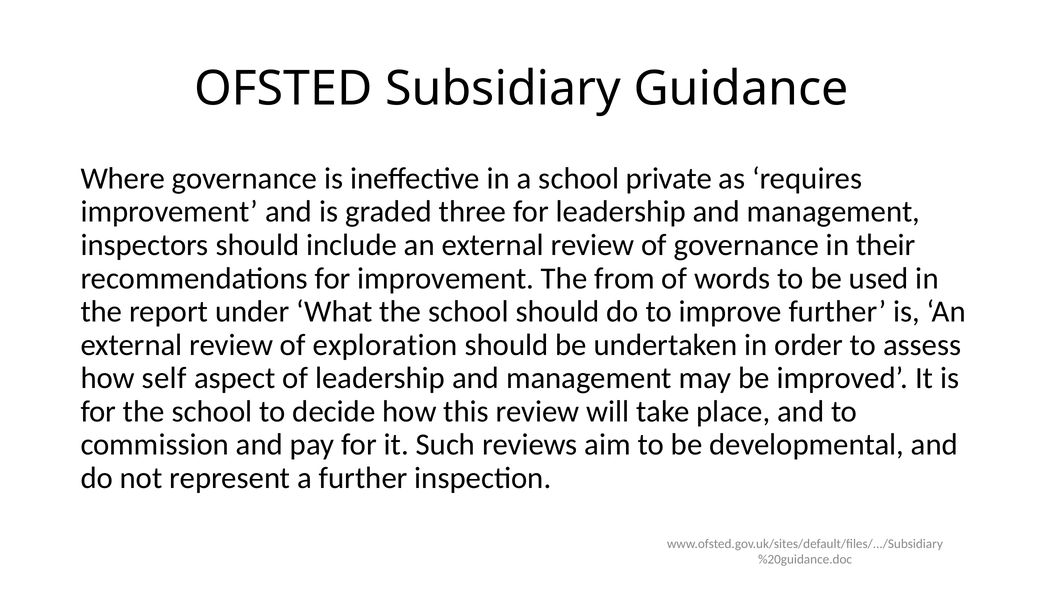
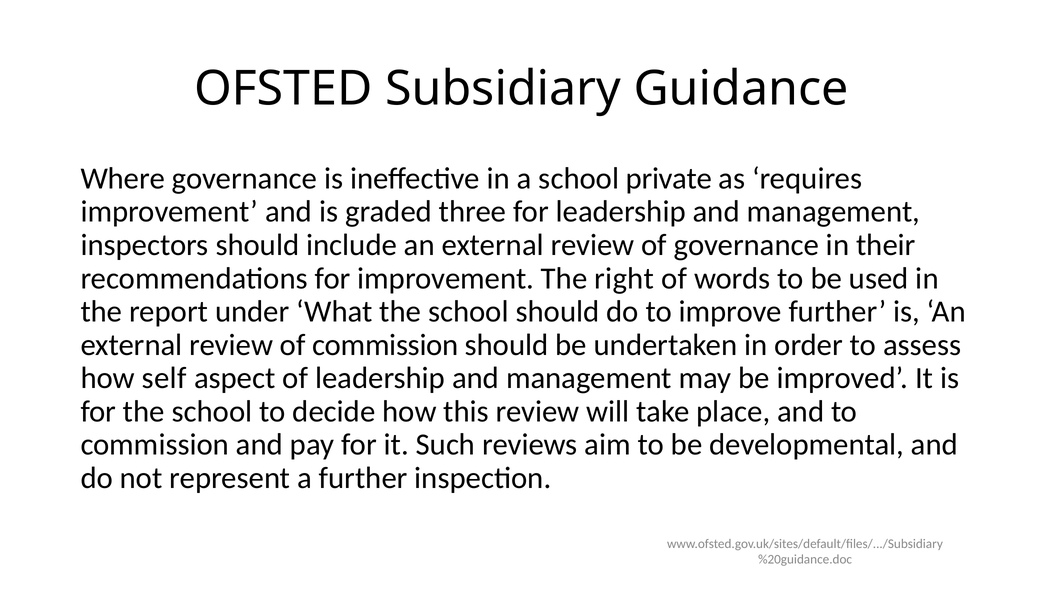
from: from -> right
of exploration: exploration -> commission
